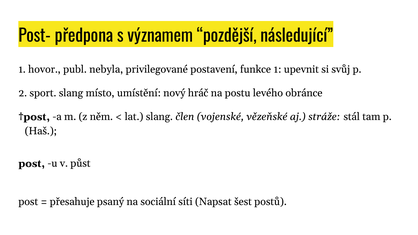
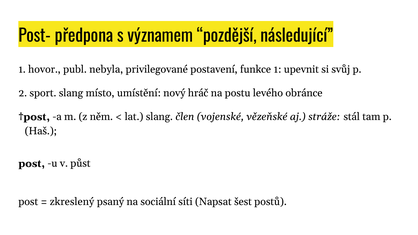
přesahuje: přesahuje -> zkreslený
